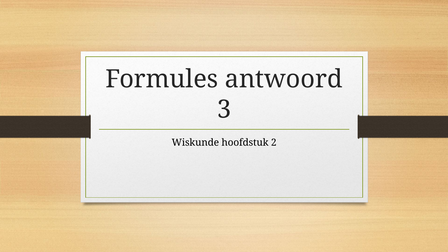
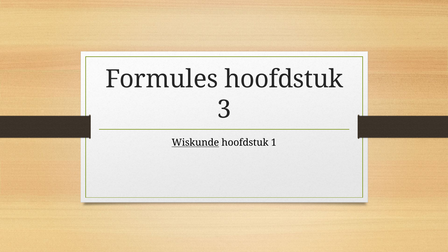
Formules antwoord: antwoord -> hoofdstuk
Wiskunde underline: none -> present
2: 2 -> 1
